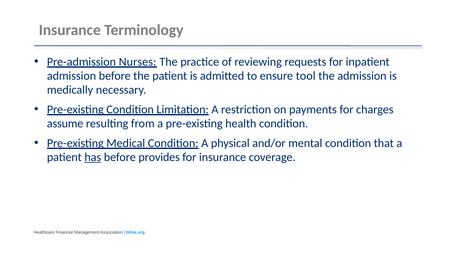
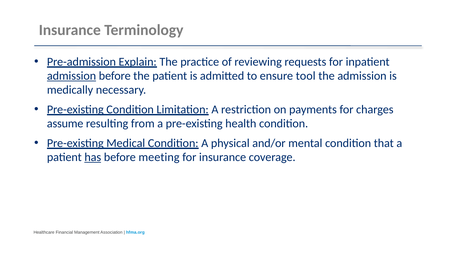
Nurses: Nurses -> Explain
admission at (72, 76) underline: none -> present
provides: provides -> meeting
